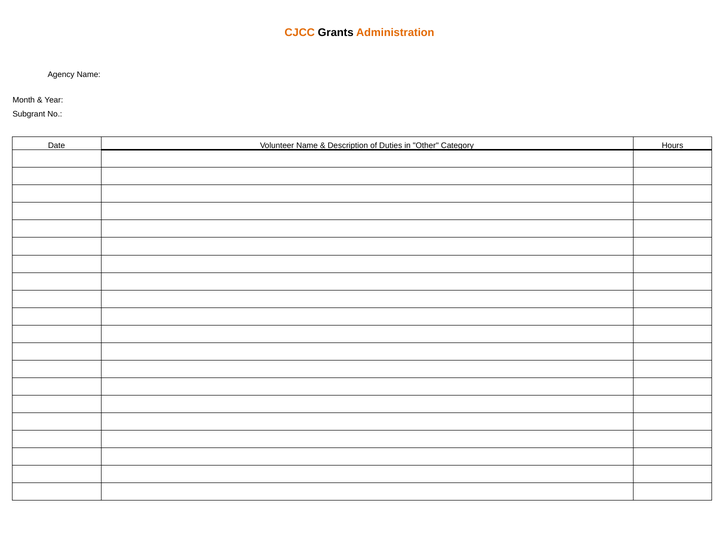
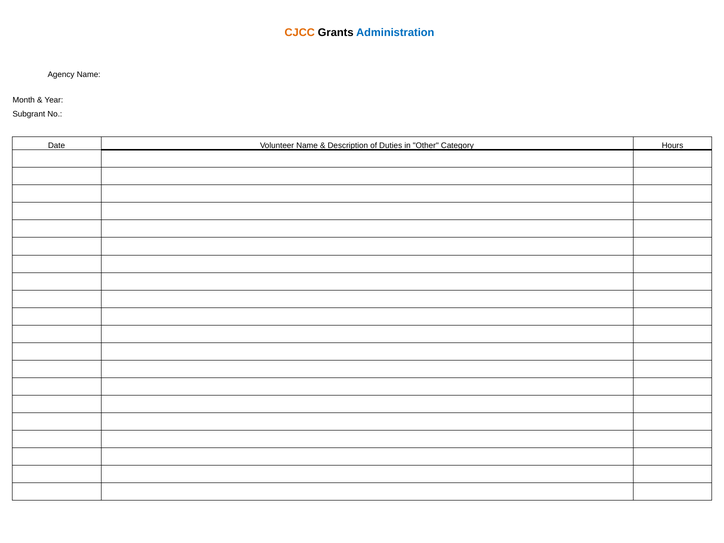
Administration colour: orange -> blue
